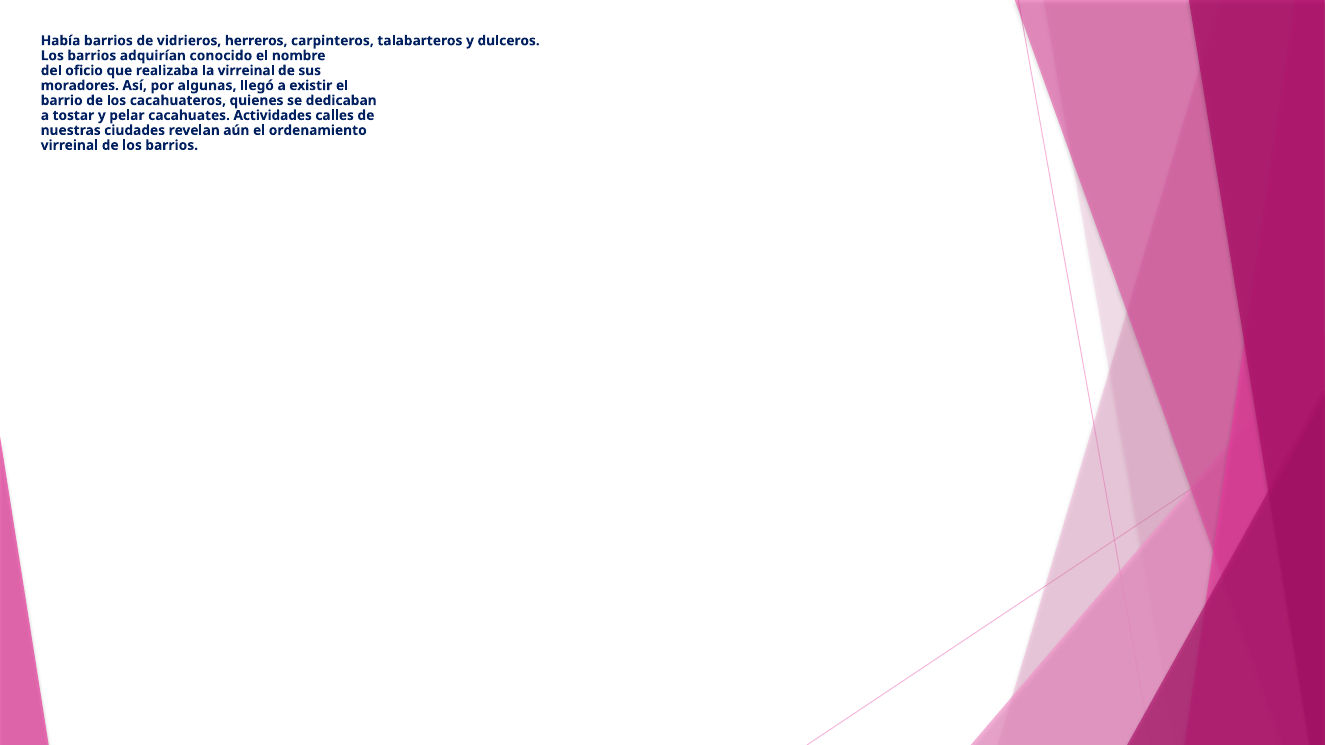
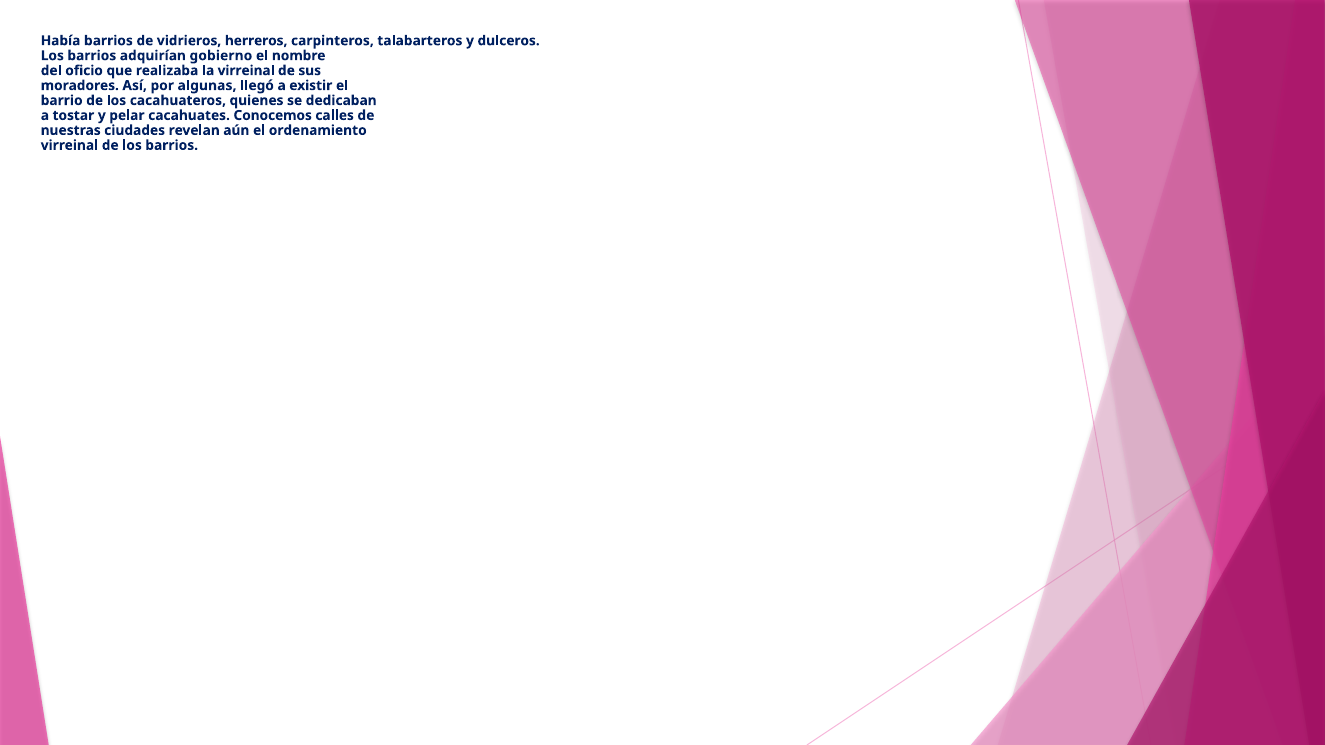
conocido: conocido -> gobierno
Actividades: Actividades -> Conocemos
